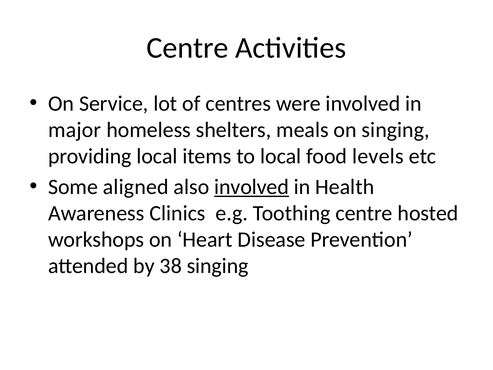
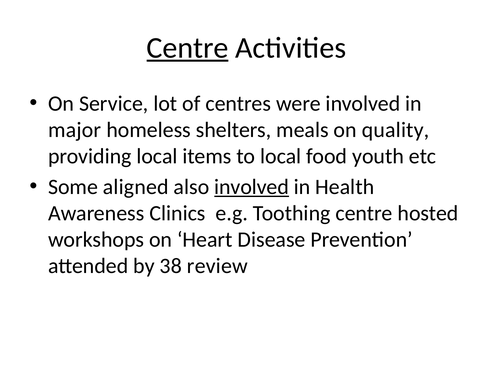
Centre at (188, 48) underline: none -> present
on singing: singing -> quality
levels: levels -> youth
38 singing: singing -> review
